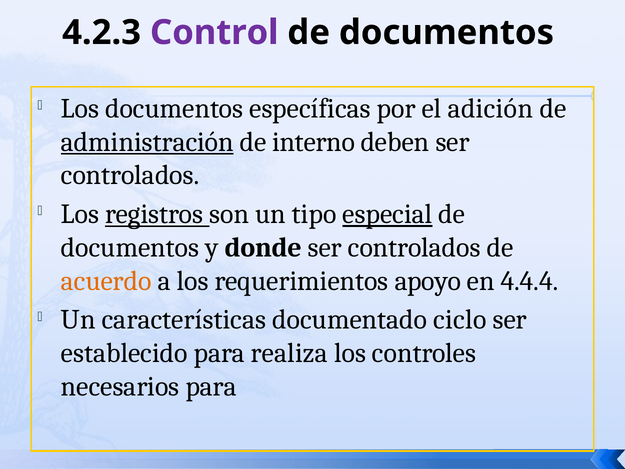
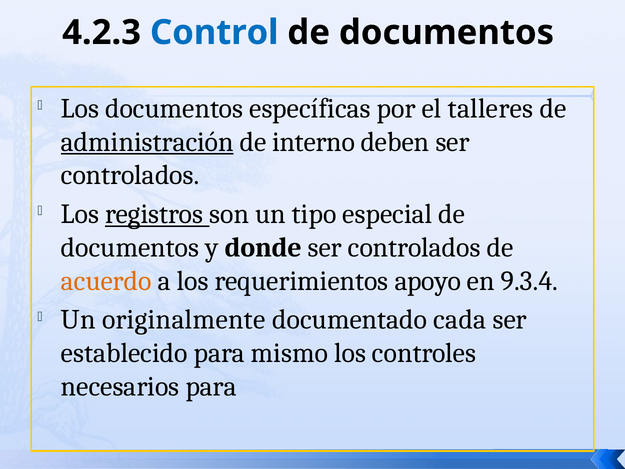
Control colour: purple -> blue
adición: adición -> talleres
especial underline: present -> none
4.4.4: 4.4.4 -> 9.3.4
características: características -> originalmente
ciclo: ciclo -> cada
realiza: realiza -> mismo
